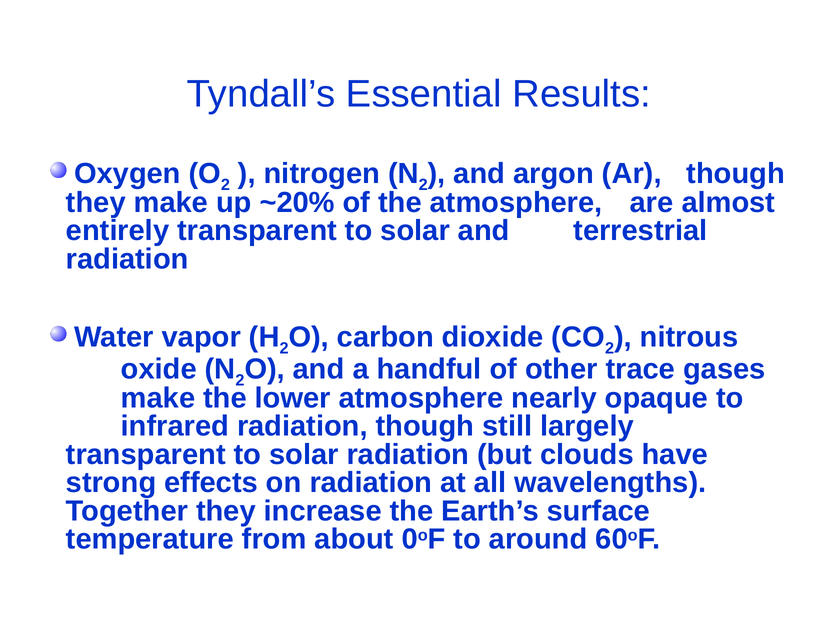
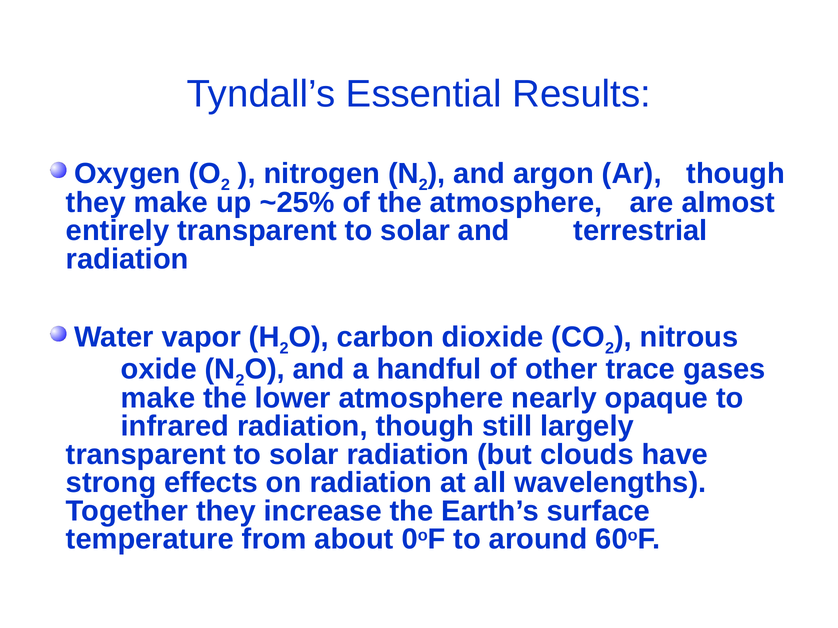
~20%: ~20% -> ~25%
